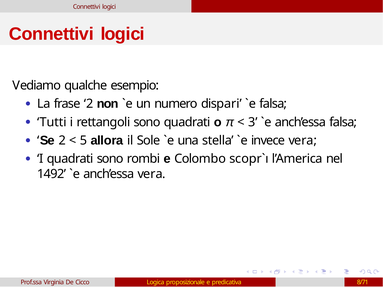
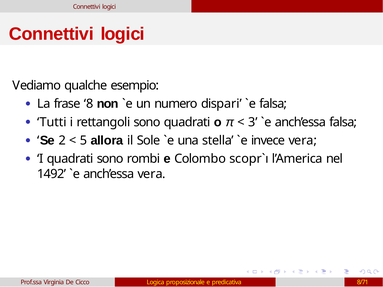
frase 2: 2 -> 8
